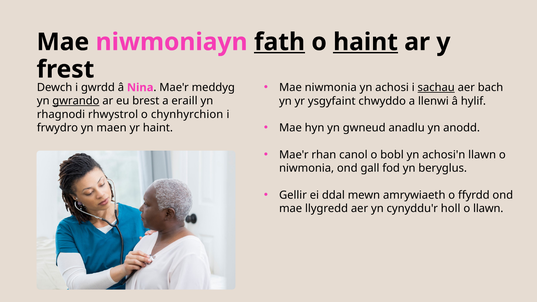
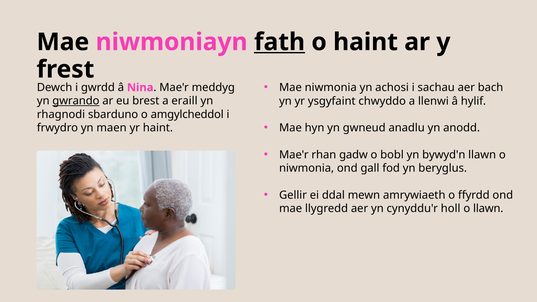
haint at (366, 42) underline: present -> none
sachau underline: present -> none
rhwystrol: rhwystrol -> sbarduno
chynhyrchion: chynhyrchion -> amgylcheddol
canol: canol -> gadw
achosi'n: achosi'n -> bywyd'n
